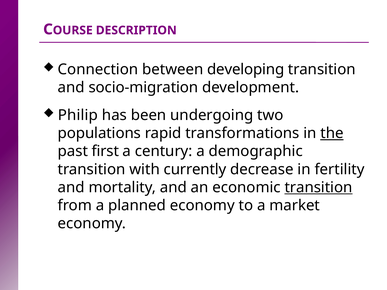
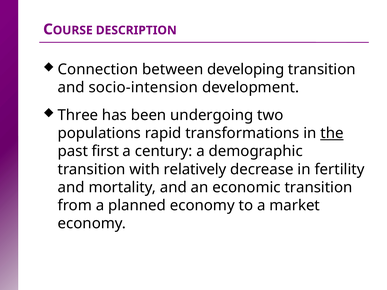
socio-migration: socio-migration -> socio-intension
Philip: Philip -> Three
currently: currently -> relatively
transition at (319, 188) underline: present -> none
